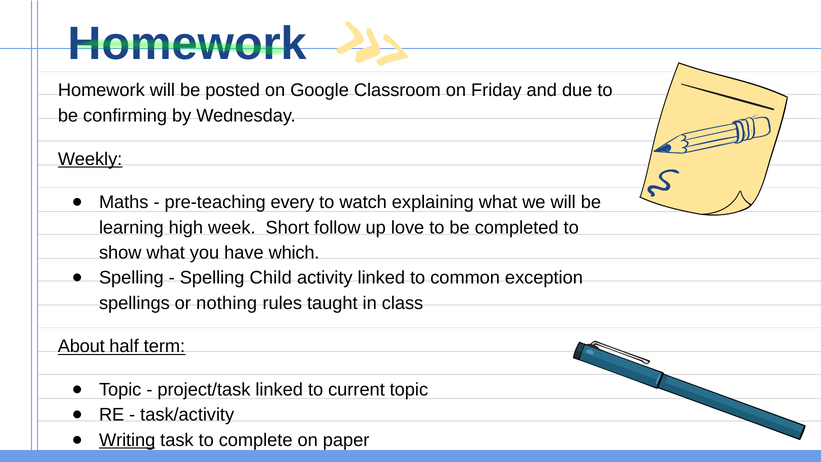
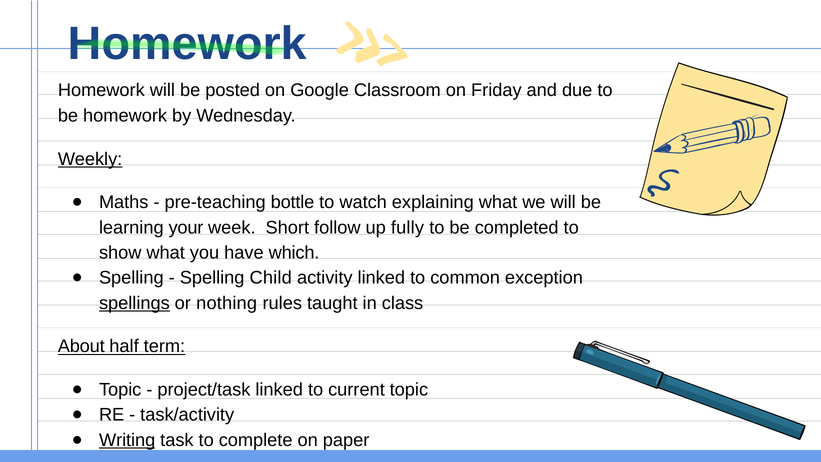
be confirming: confirming -> homework
every: every -> bottle
high: high -> your
love: love -> fully
spellings underline: none -> present
